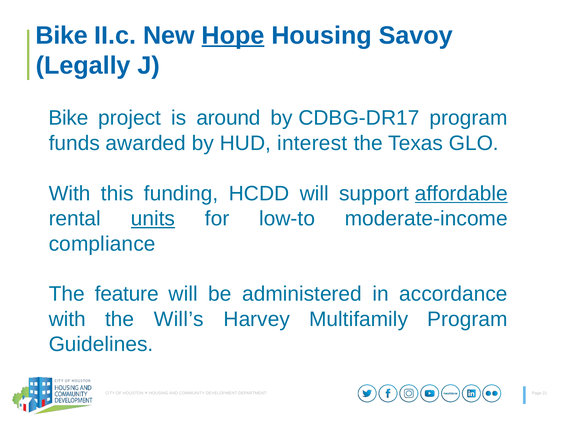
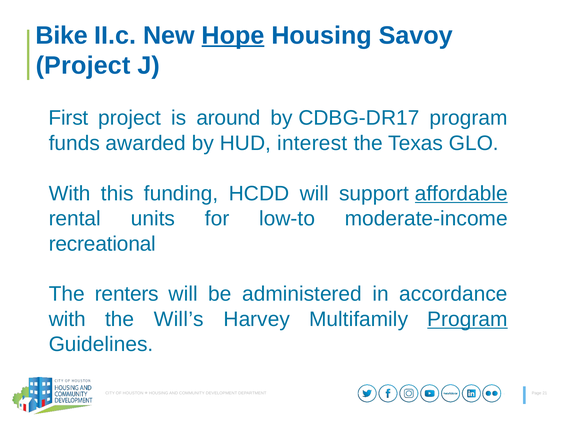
Legally at (83, 66): Legally -> Project
Bike at (69, 118): Bike -> First
units underline: present -> none
compliance: compliance -> recreational
feature: feature -> renters
Program at (468, 319) underline: none -> present
